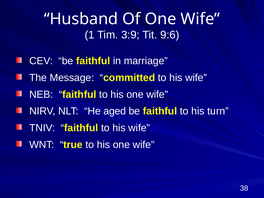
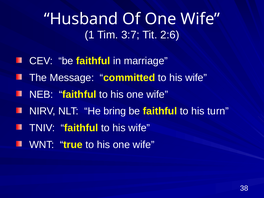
3:9: 3:9 -> 3:7
9:6: 9:6 -> 2:6
aged: aged -> bring
